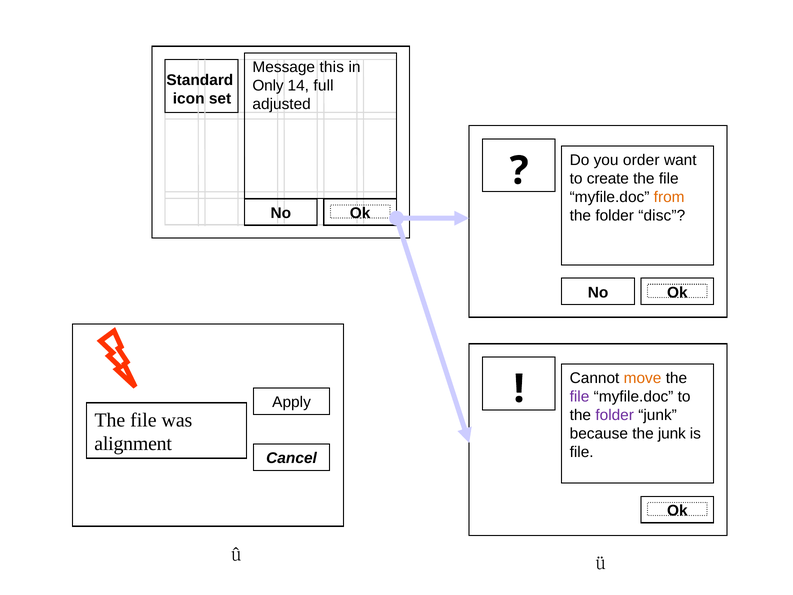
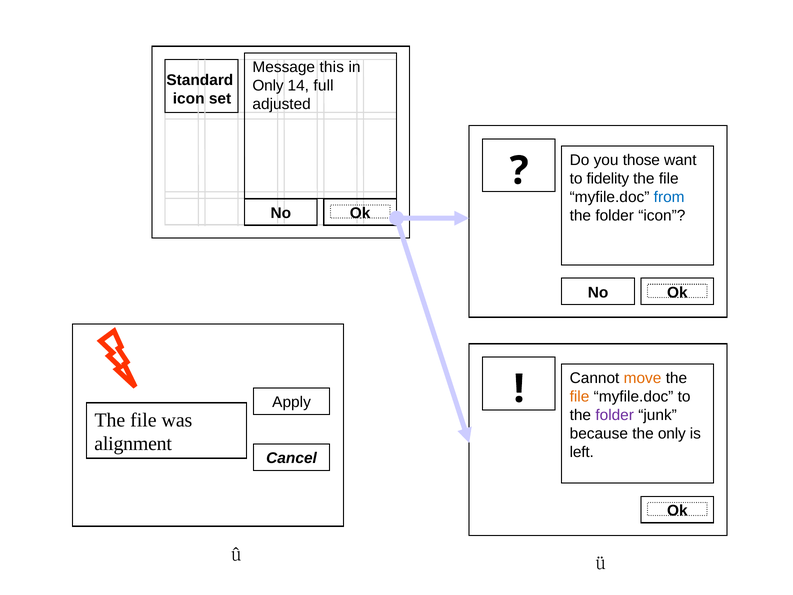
order: order -> those
create: create -> fidelity
from colour: orange -> blue
folder disc: disc -> icon
file at (580, 397) colour: purple -> orange
the junk: junk -> only
file at (582, 452): file -> left
